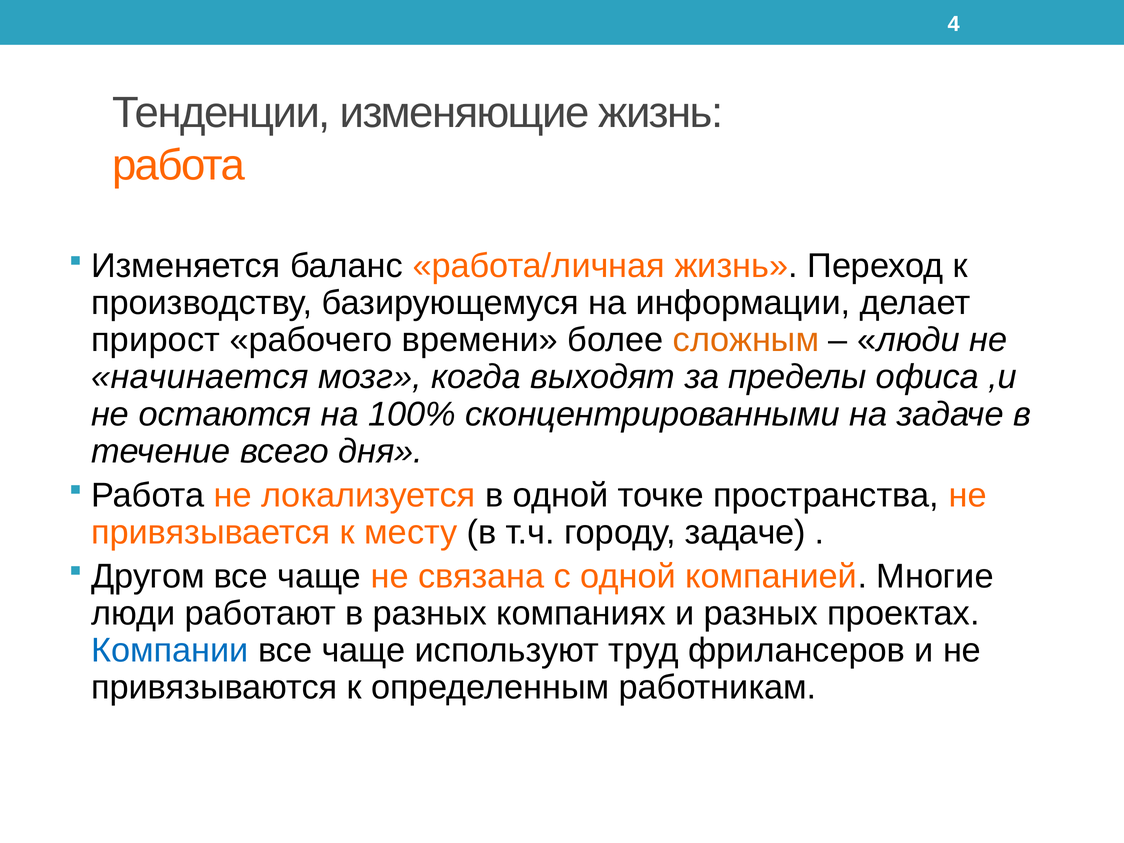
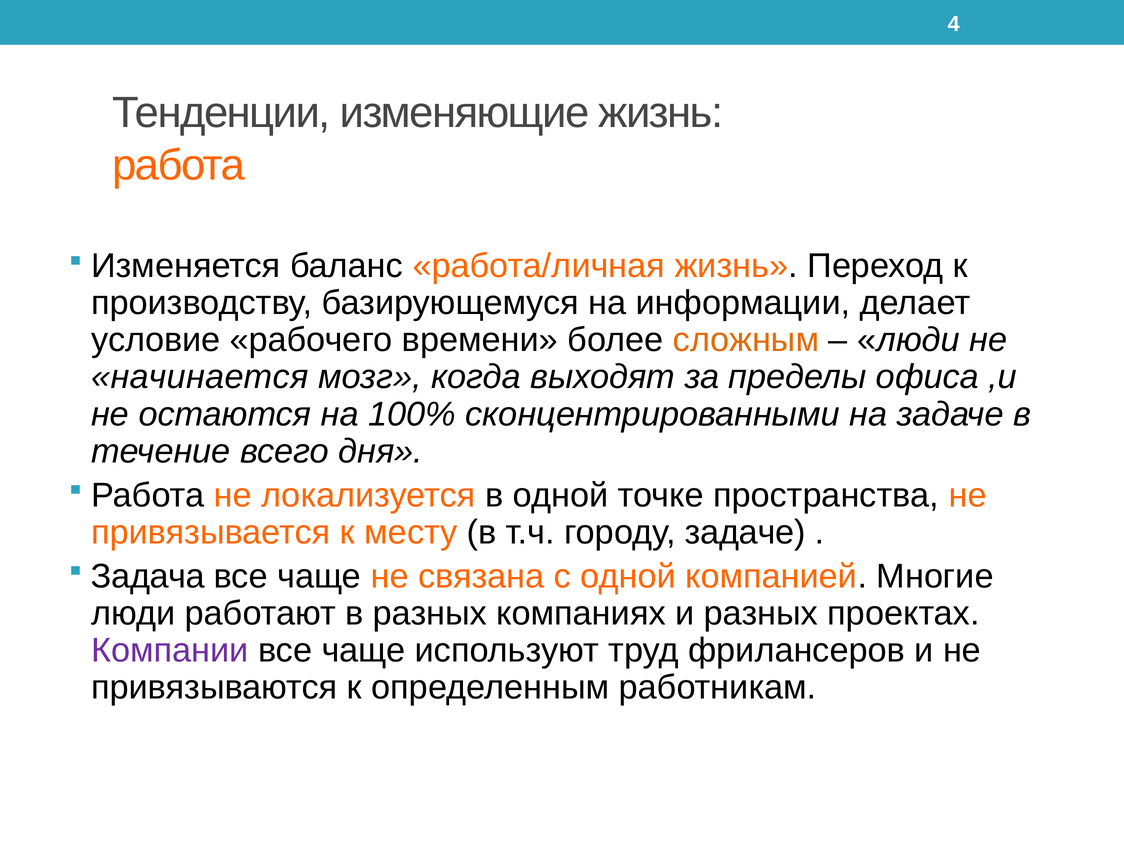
прирост: прирост -> условие
Другом: Другом -> Задача
Компании colour: blue -> purple
